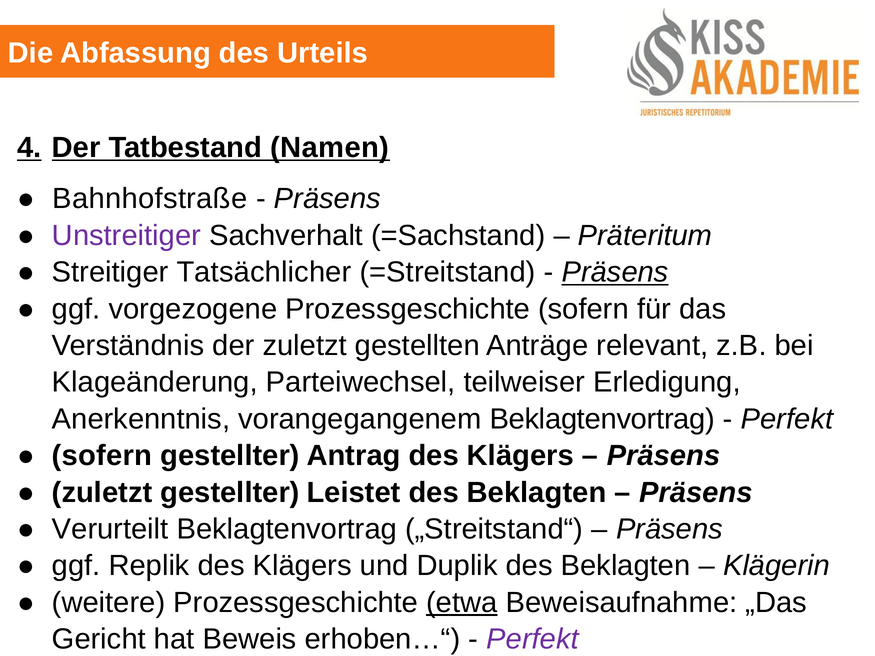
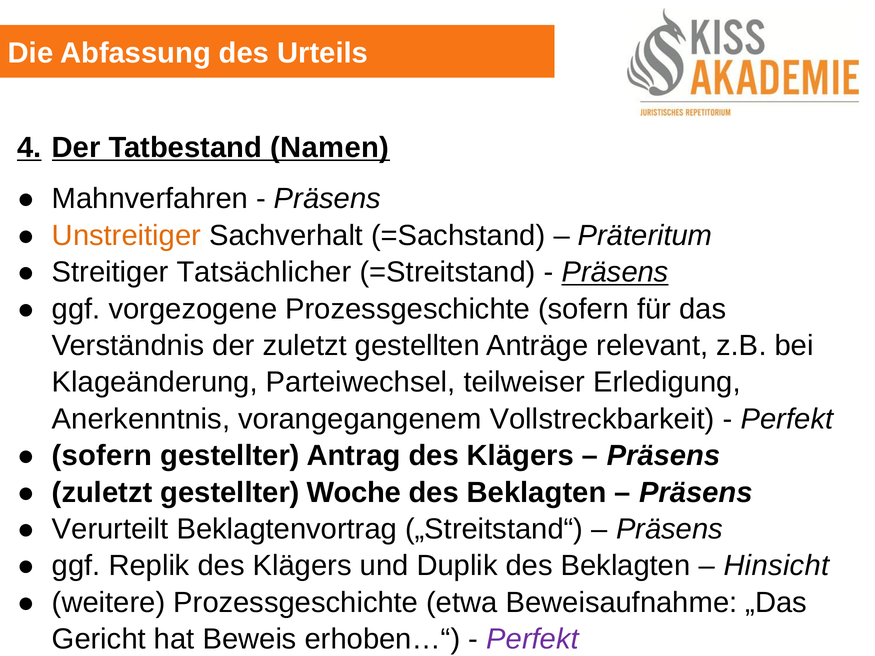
Bahnhofstraße: Bahnhofstraße -> Mahnverfahren
Unstreitiger colour: purple -> orange
vorangegangenem Beklagtenvortrag: Beklagtenvortrag -> Vollstreckbarkeit
Leistet: Leistet -> Woche
Klägerin: Klägerin -> Hinsicht
etwa underline: present -> none
